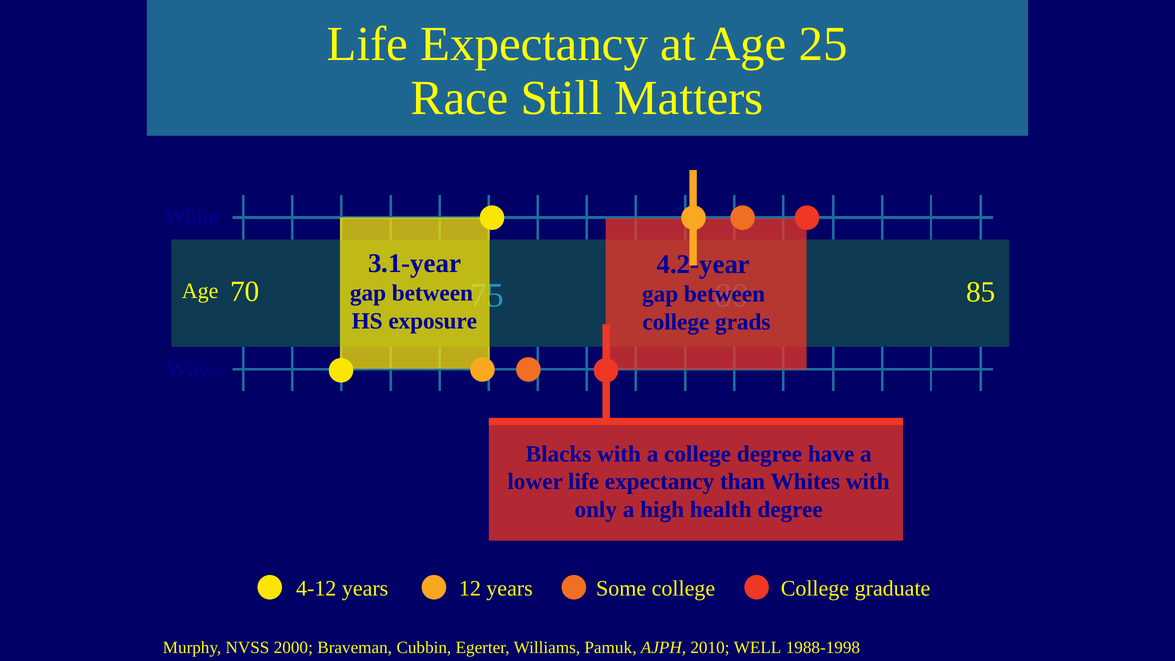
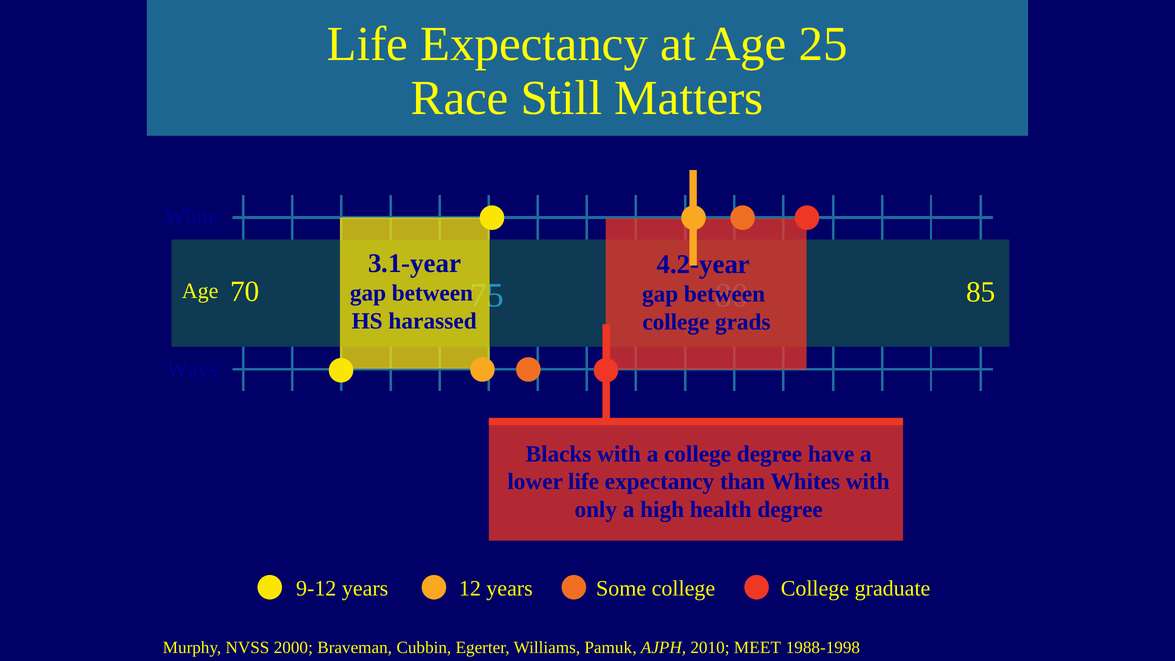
exposure: exposure -> harassed
4-12: 4-12 -> 9-12
WELL: WELL -> MEET
